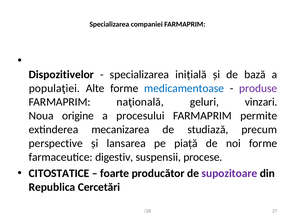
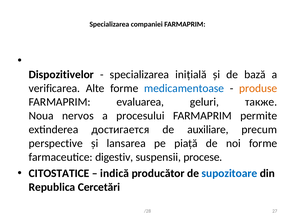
populaţiei: populaţiei -> verificarea
produse colour: purple -> orange
naţională: naţională -> evaluarea
vinzari: vinzari -> также
origine: origine -> nervos
mecanizarea: mecanizarea -> достигается
studiază: studiază -> auxiliare
foarte: foarte -> indică
supozitoare colour: purple -> blue
